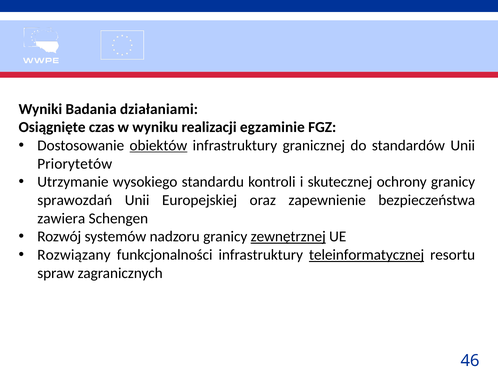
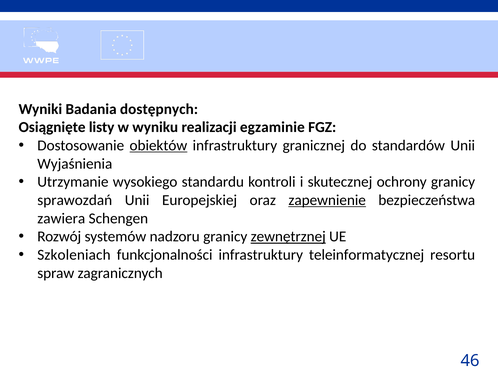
działaniami: działaniami -> dostępnych
czas: czas -> listy
Priorytetów: Priorytetów -> Wyjaśnienia
zapewnienie underline: none -> present
Rozwiązany: Rozwiązany -> Szkoleniach
teleinformatycznej underline: present -> none
